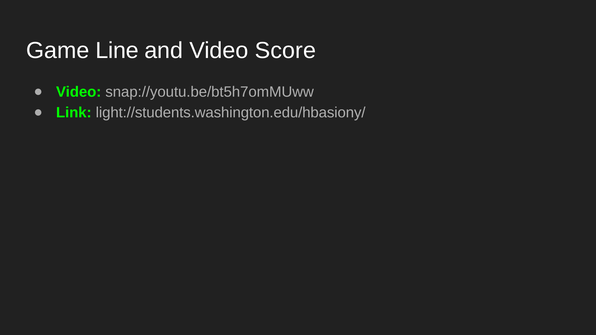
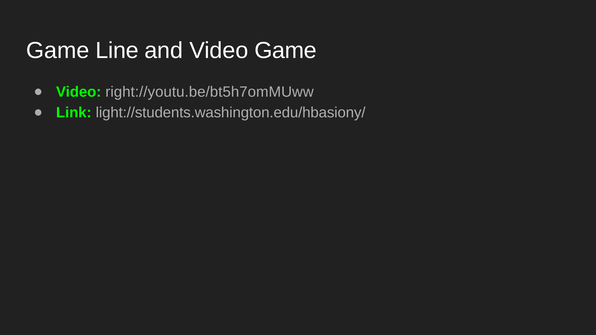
Video Score: Score -> Game
snap://youtu.be/bt5h7omMUww: snap://youtu.be/bt5h7omMUww -> right://youtu.be/bt5h7omMUww
